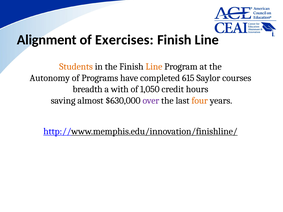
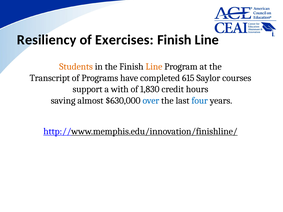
Alignment: Alignment -> Resiliency
Autonomy: Autonomy -> Transcript
breadth: breadth -> support
1,050: 1,050 -> 1,830
over colour: purple -> blue
four colour: orange -> blue
